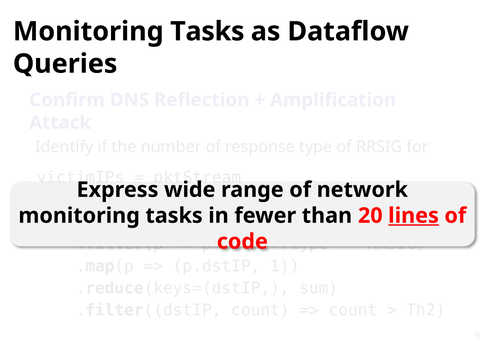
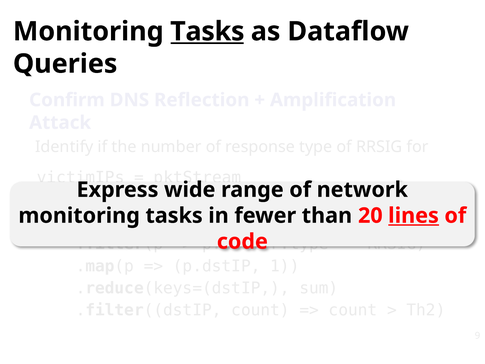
Tasks at (207, 31) underline: none -> present
